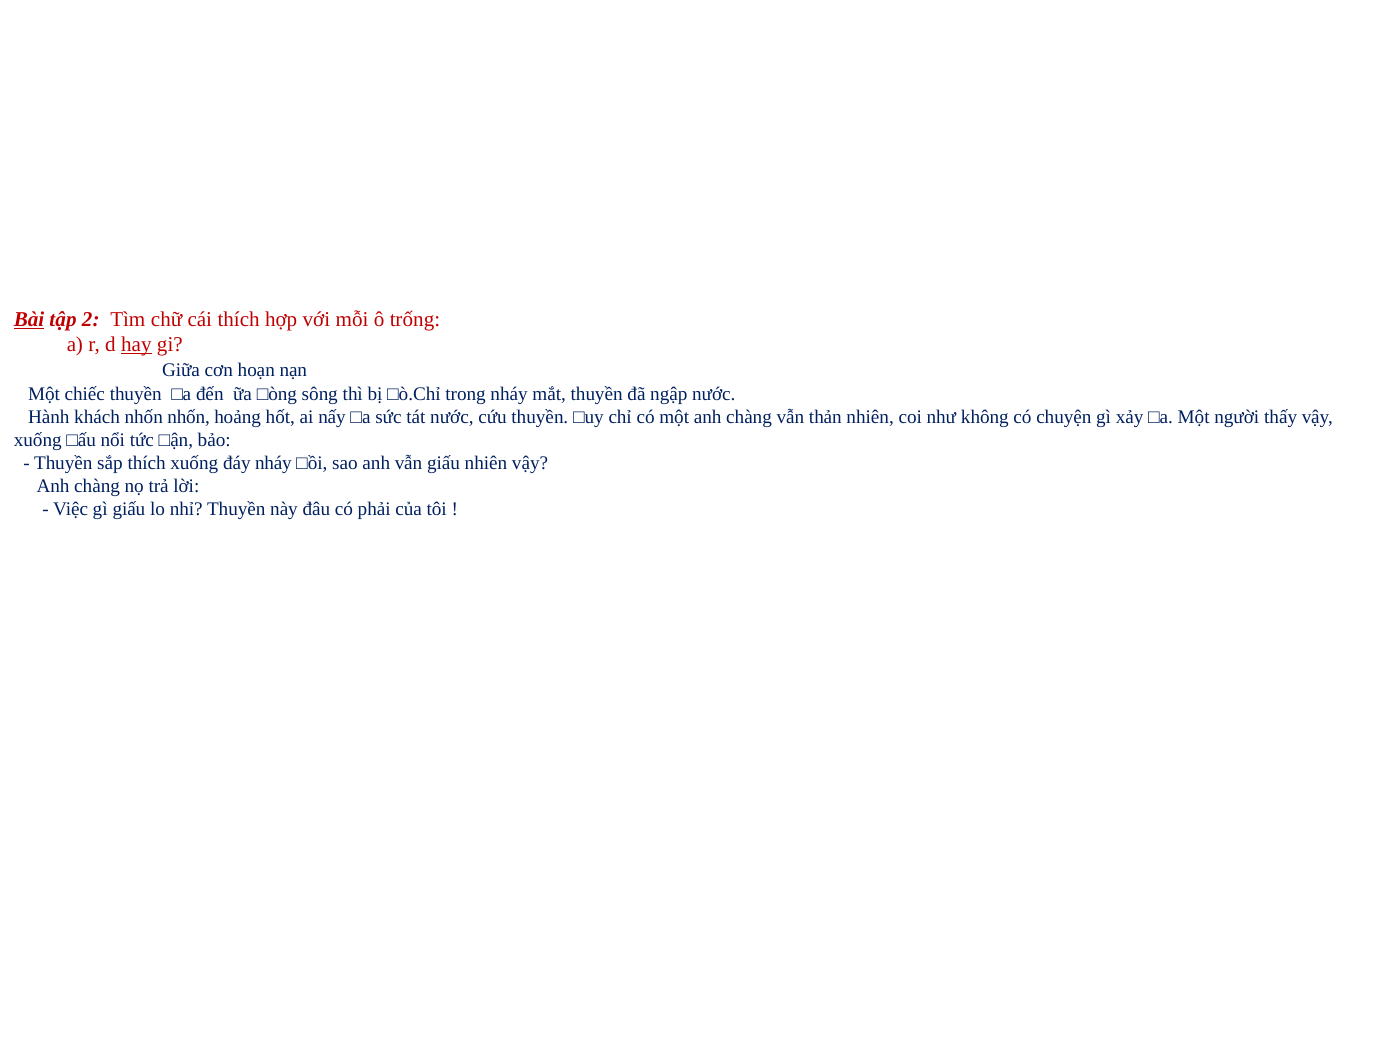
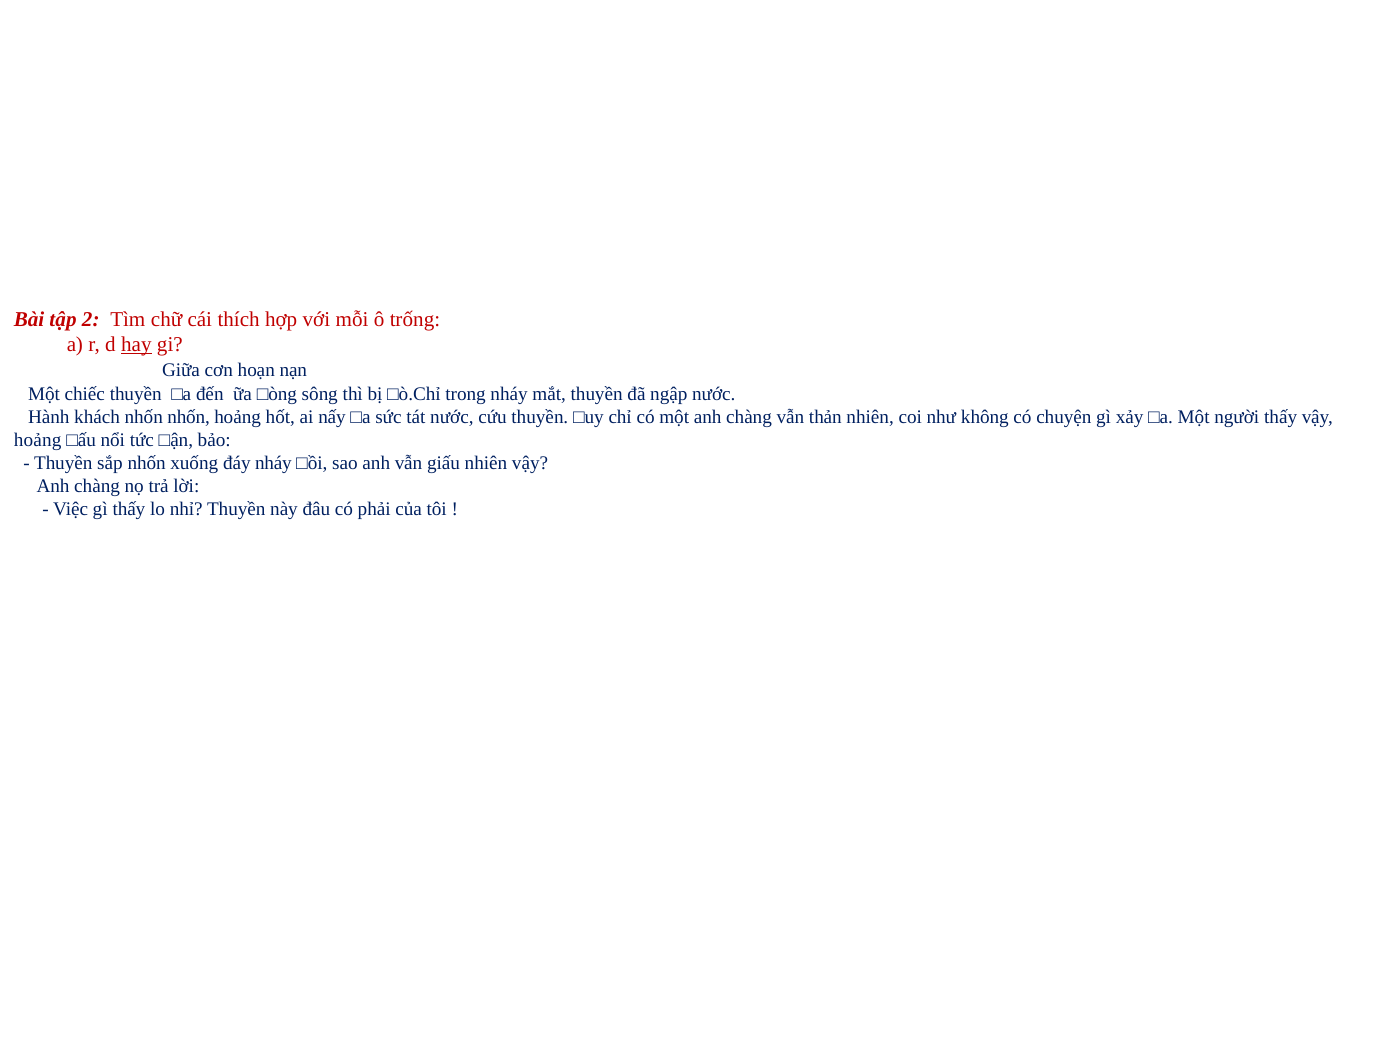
Bài underline: present -> none
xuống at (38, 440): xuống -> hoảng
sắp thích: thích -> nhốn
gì giấu: giấu -> thấy
